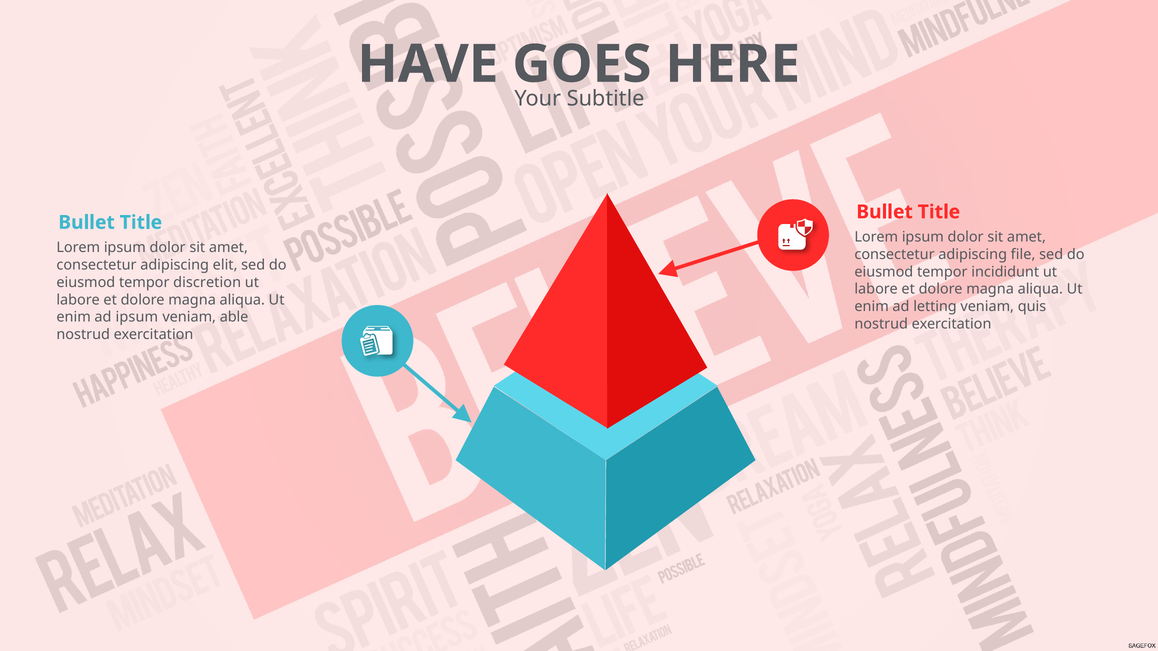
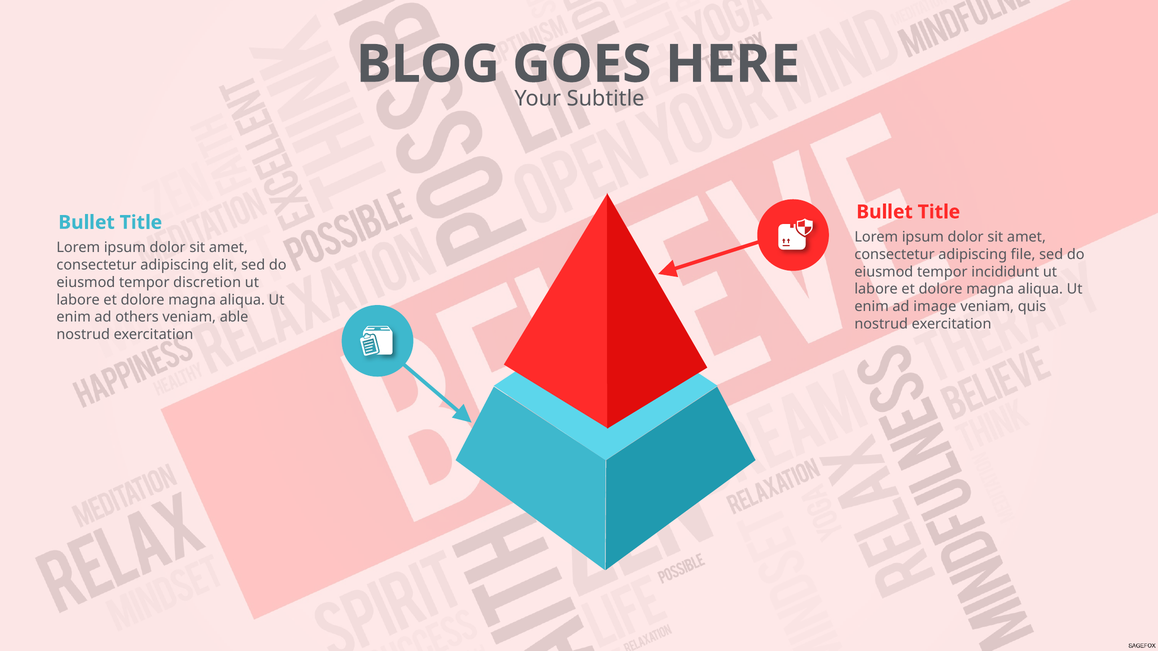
HAVE: HAVE -> BLOG
letting: letting -> image
ad ipsum: ipsum -> others
